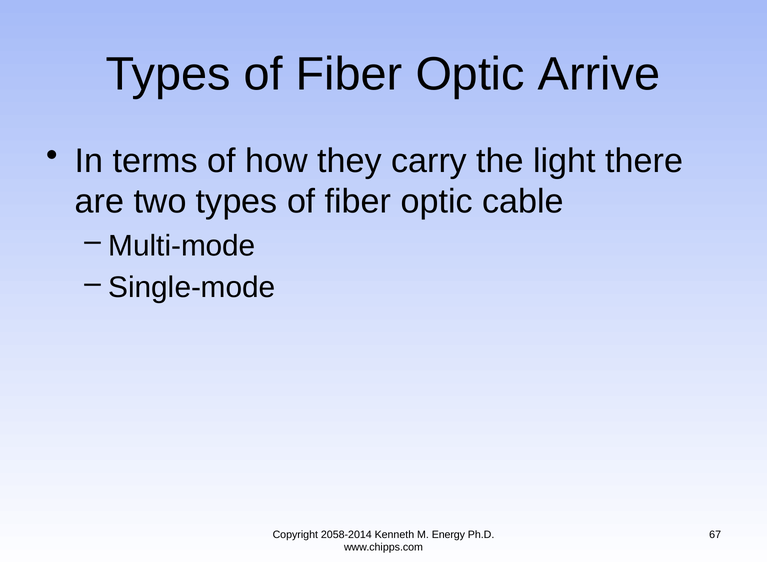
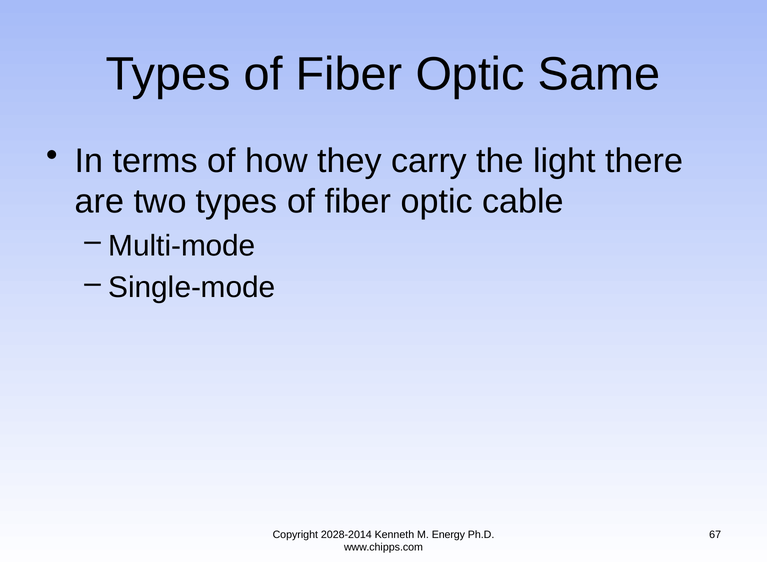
Arrive: Arrive -> Same
2058-2014: 2058-2014 -> 2028-2014
